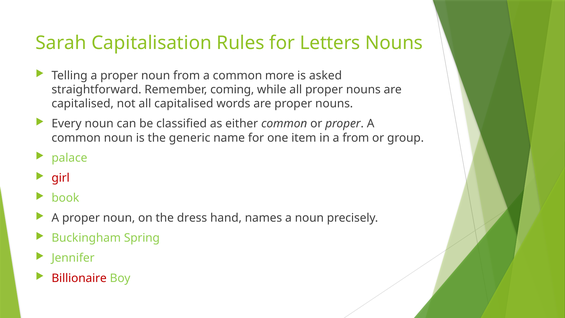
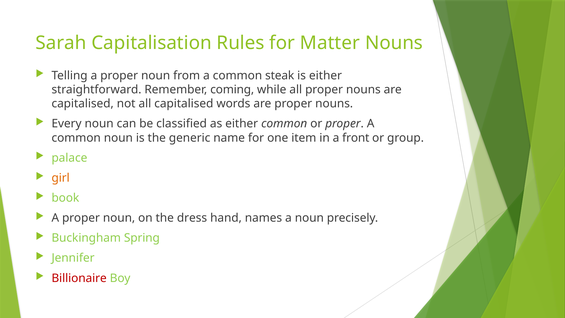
Letters: Letters -> Matter
more: more -> steak
is asked: asked -> either
a from: from -> front
girl colour: red -> orange
